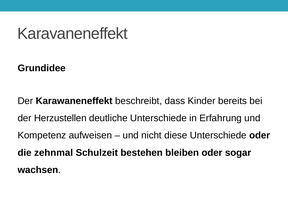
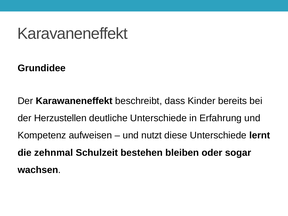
nicht: nicht -> nutzt
Unterschiede oder: oder -> lernt
